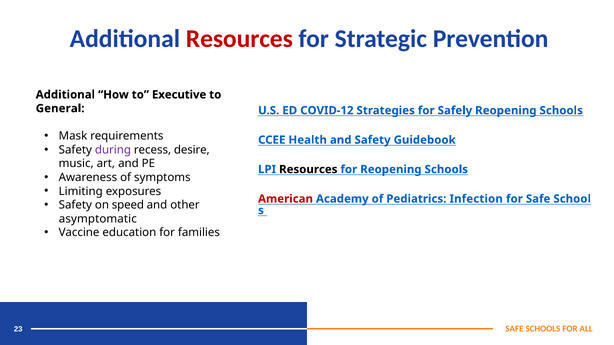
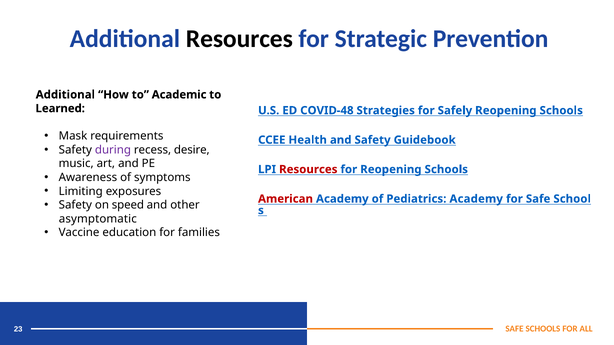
Resources at (239, 39) colour: red -> black
Executive: Executive -> Academic
General: General -> Learned
COVID-12: COVID-12 -> COVID-48
Resources at (308, 170) colour: black -> red
Pediatrics Infection: Infection -> Academy
